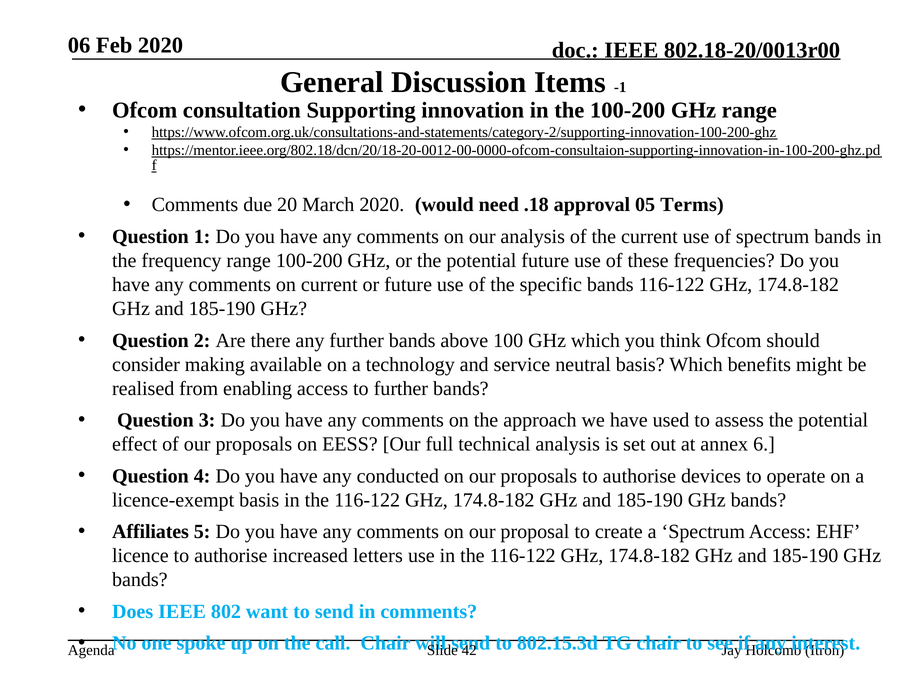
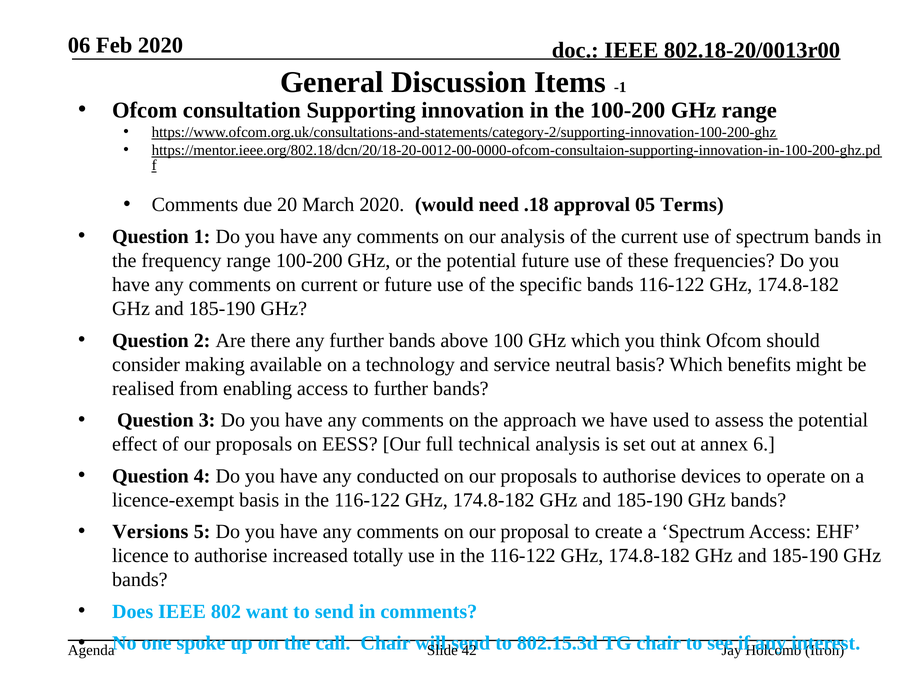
Affiliates: Affiliates -> Versions
letters: letters -> totally
